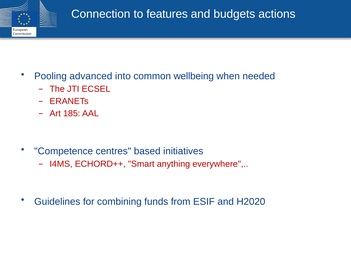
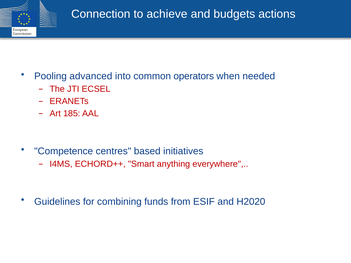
features: features -> achieve
wellbeing: wellbeing -> operators
